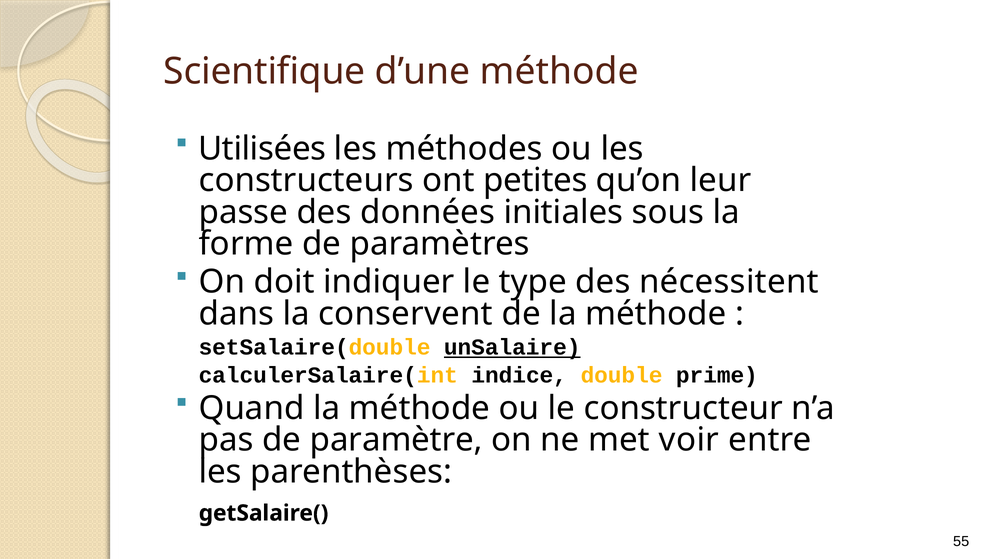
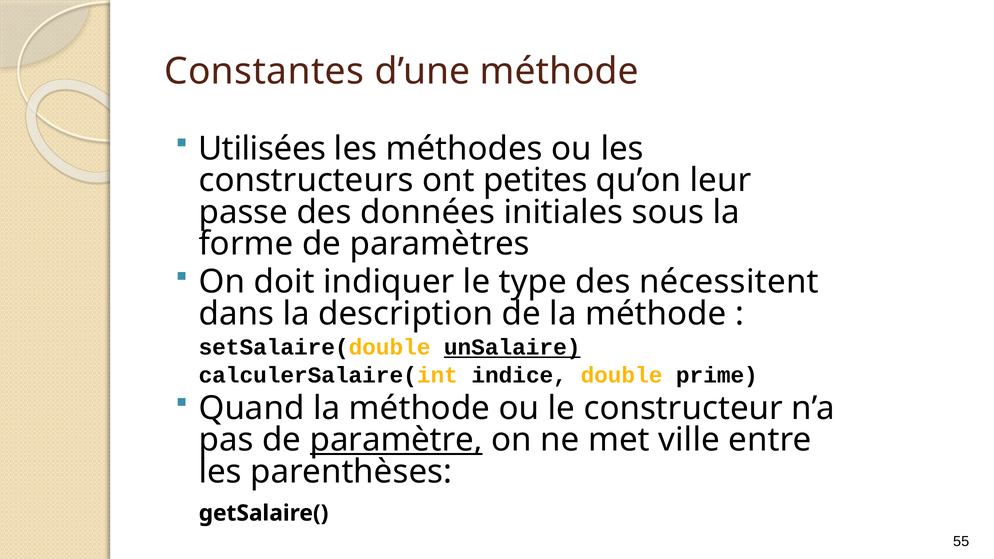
Scientifique: Scientifique -> Constantes
conservent: conservent -> description
paramètre underline: none -> present
voir: voir -> ville
